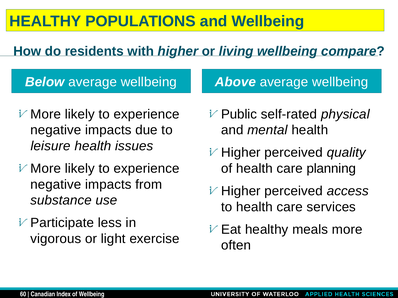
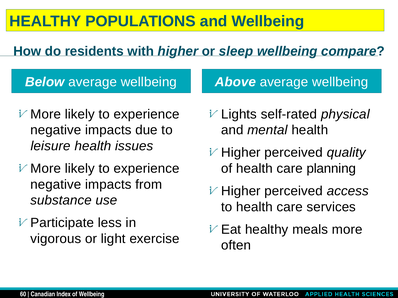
living: living -> sleep
Public: Public -> Lights
